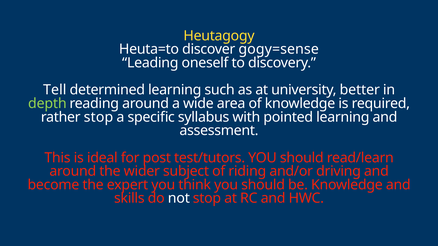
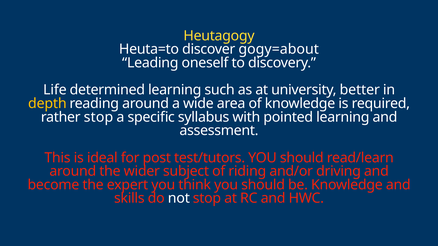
gogy=sense: gogy=sense -> gogy=about
Tell: Tell -> Life
depth colour: light green -> yellow
